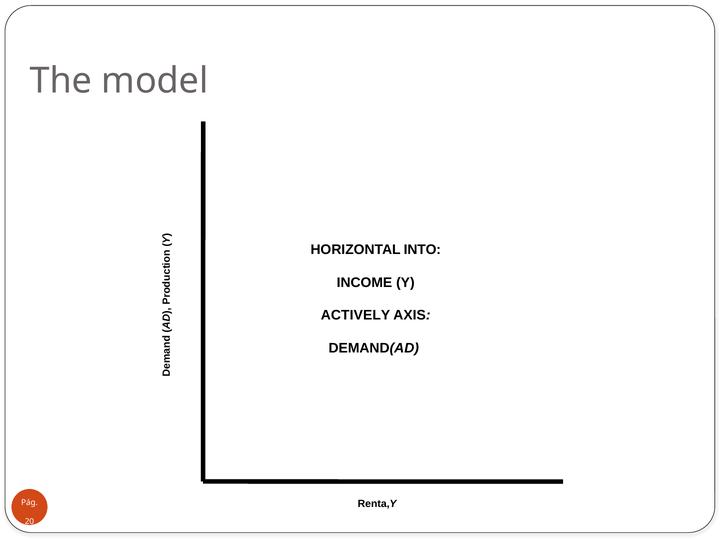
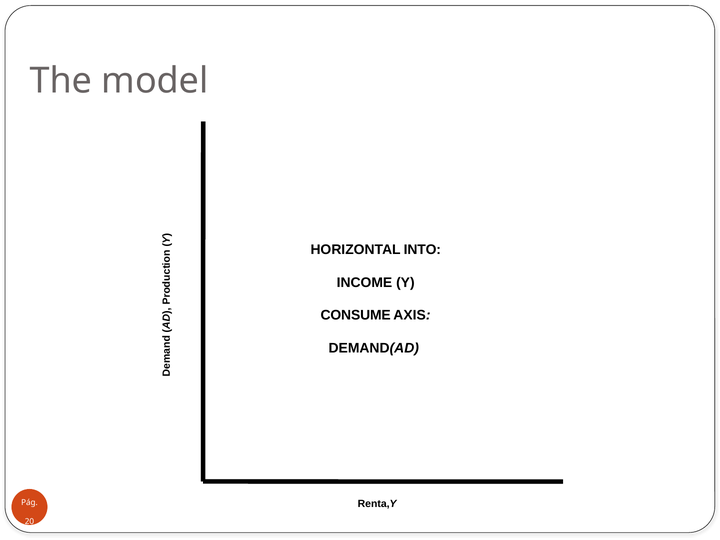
ACTIVELY: ACTIVELY -> CONSUME
